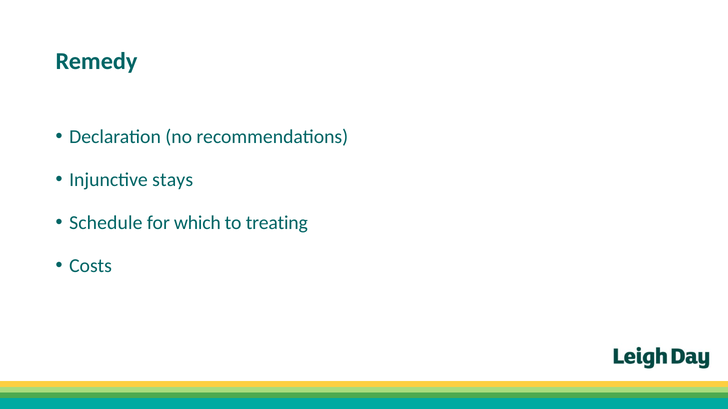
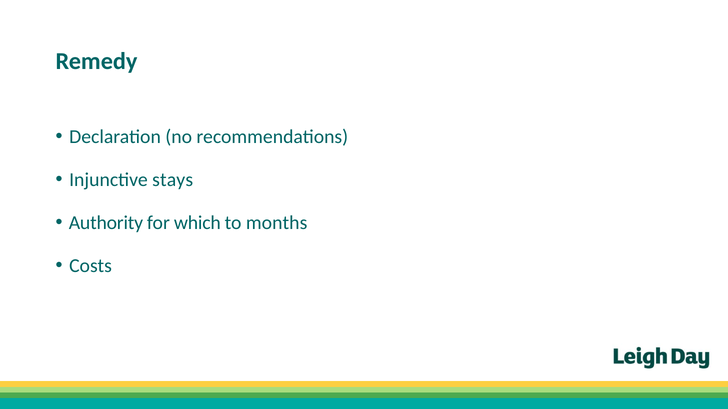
Schedule: Schedule -> Authority
treating: treating -> months
